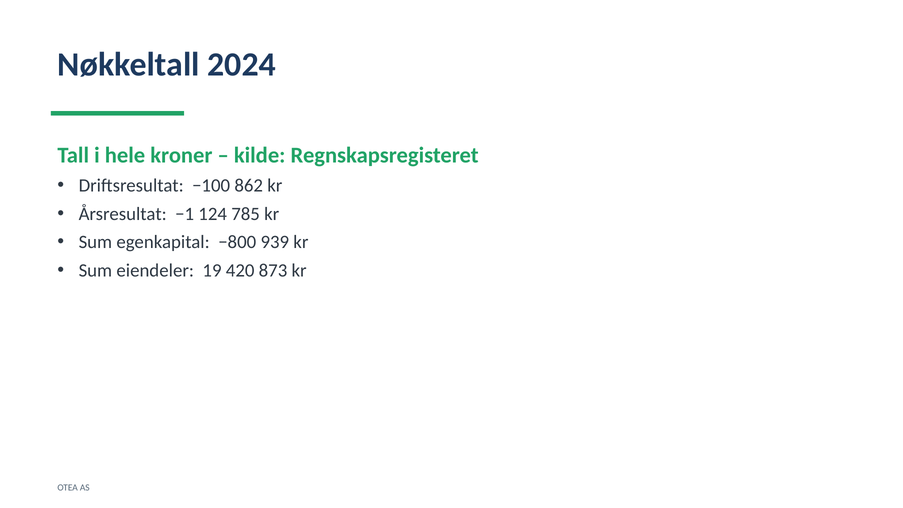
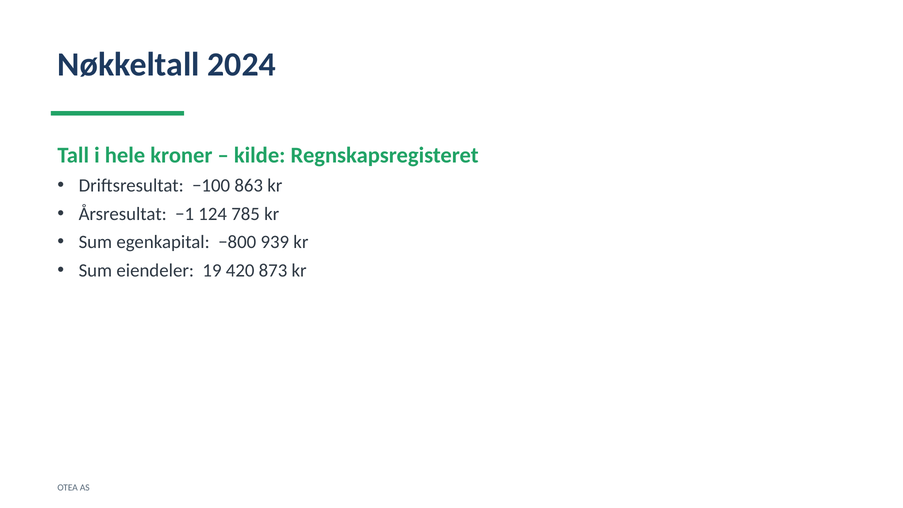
862: 862 -> 863
